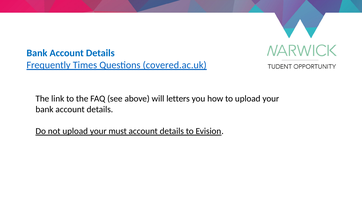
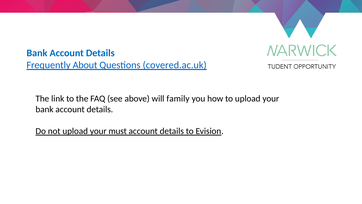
Times: Times -> About
letters: letters -> family
